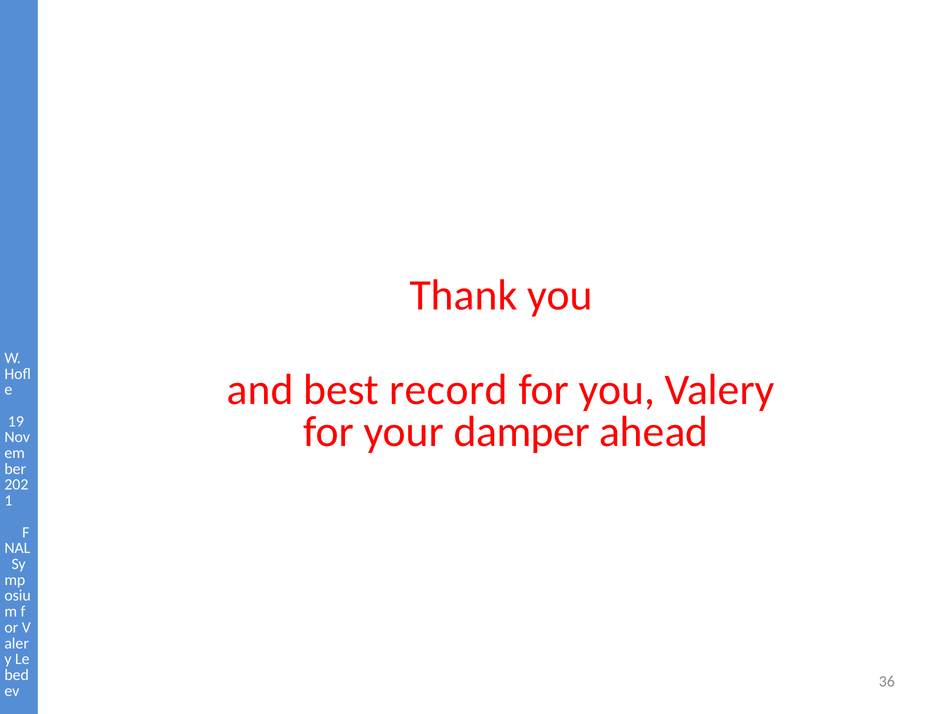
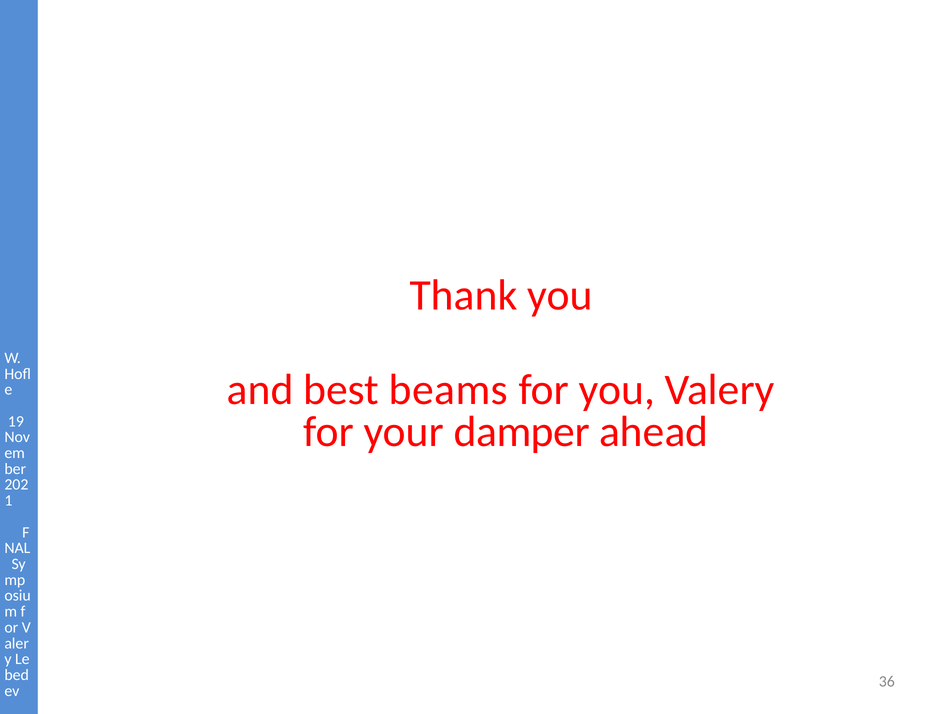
record: record -> beams
